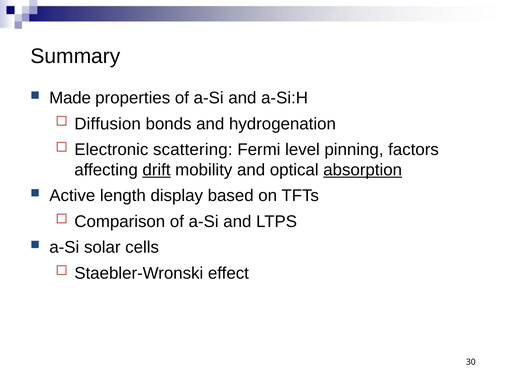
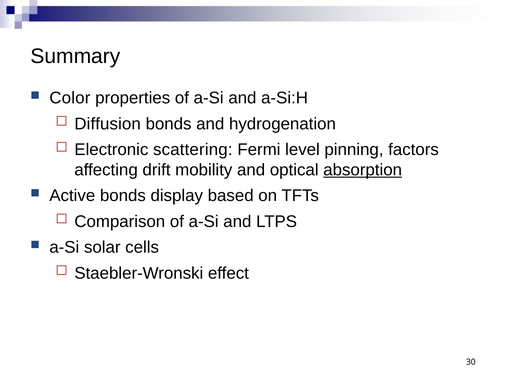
Made: Made -> Color
drift underline: present -> none
Active length: length -> bonds
